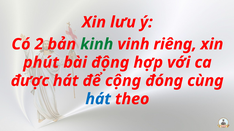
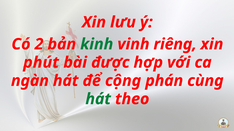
động: động -> được
được: được -> ngàn
đóng: đóng -> phán
hát at (98, 99) colour: blue -> green
